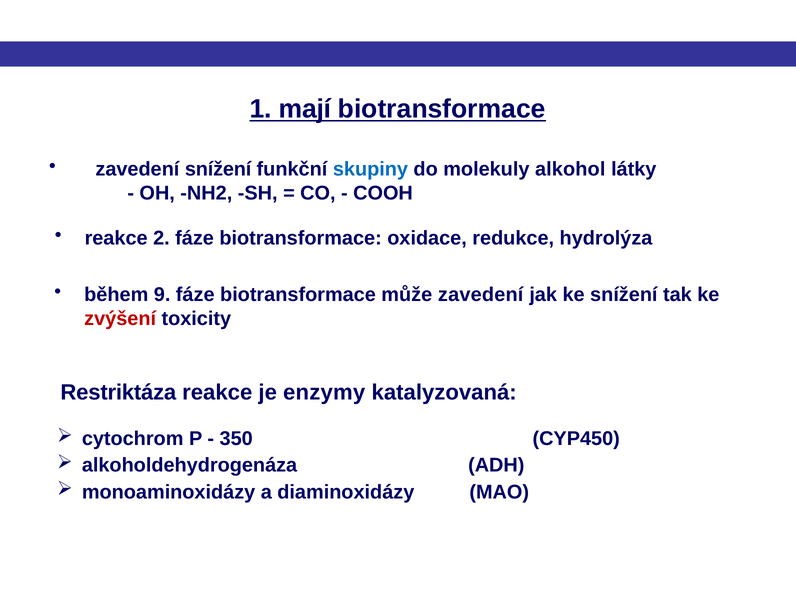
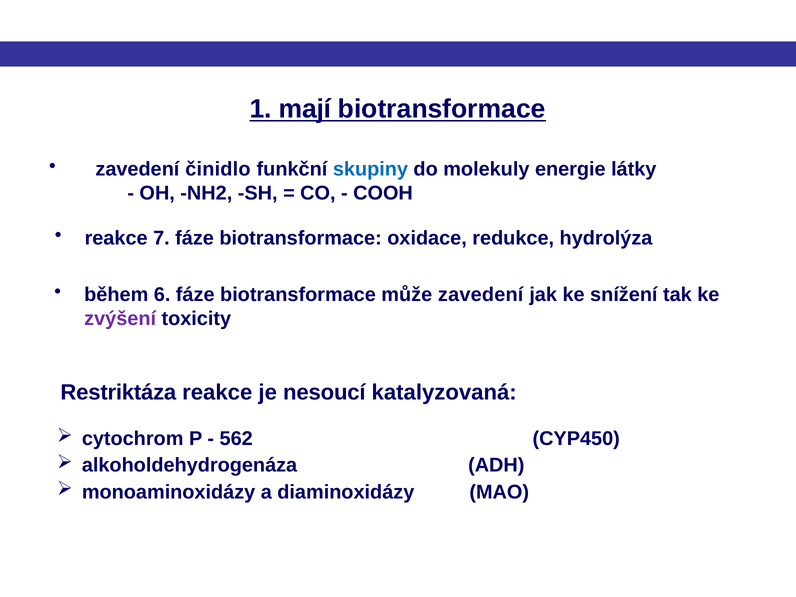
zavedení snížení: snížení -> činidlo
alkohol: alkohol -> energie
2: 2 -> 7
9: 9 -> 6
zvýšení colour: red -> purple
enzymy: enzymy -> nesoucí
350: 350 -> 562
